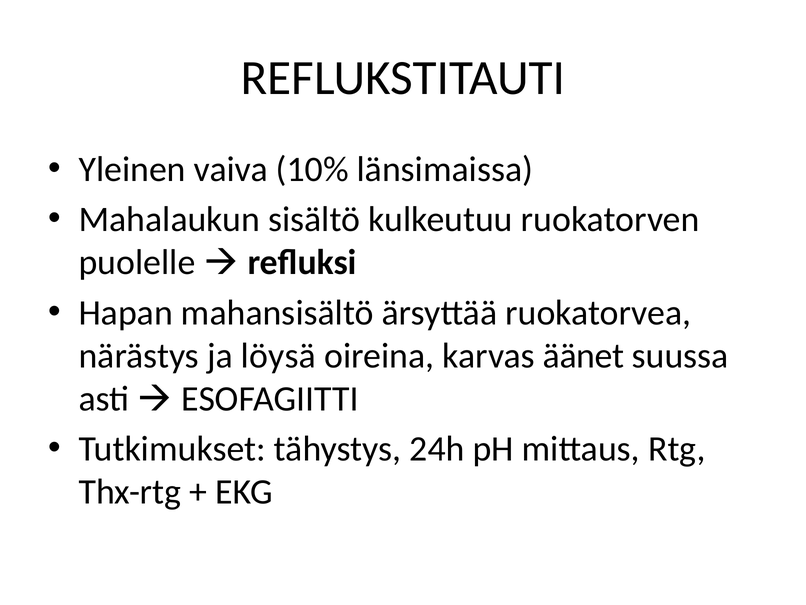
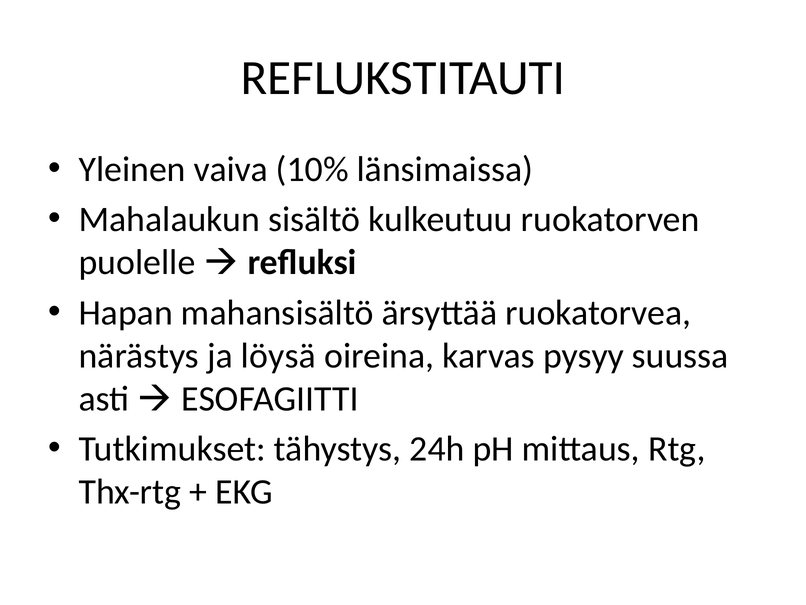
äänet: äänet -> pysyy
